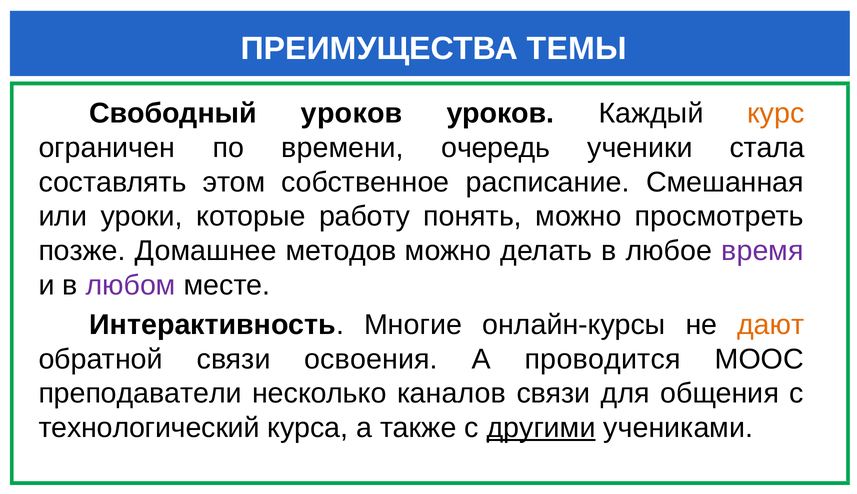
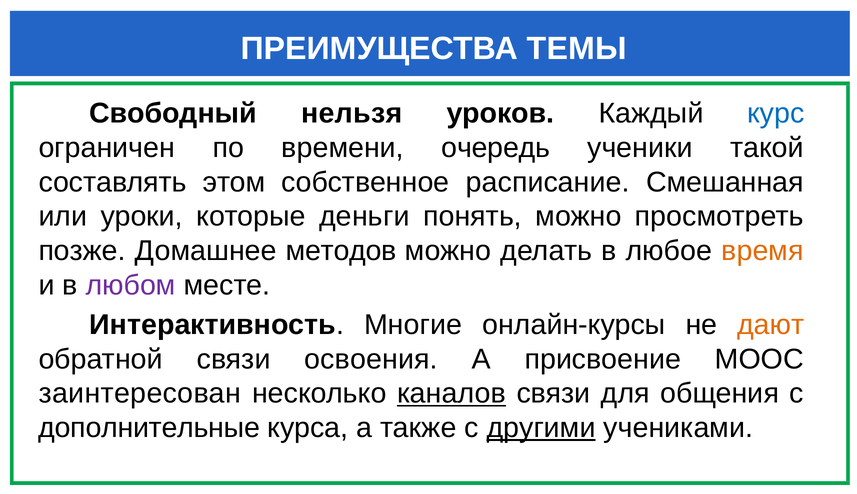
Свободный уроков: уроков -> нельзя
курс colour: orange -> blue
стала: стала -> такой
работу: работу -> деньги
время colour: purple -> orange
проводится: проводится -> присвоение
преподаватели: преподаватели -> заинтересован
каналов underline: none -> present
технологический: технологический -> дополнительные
